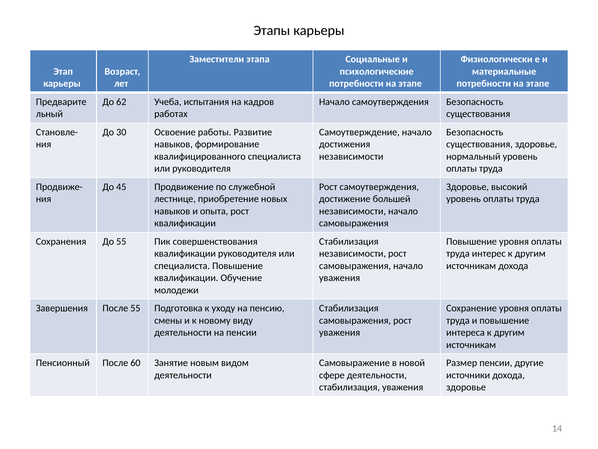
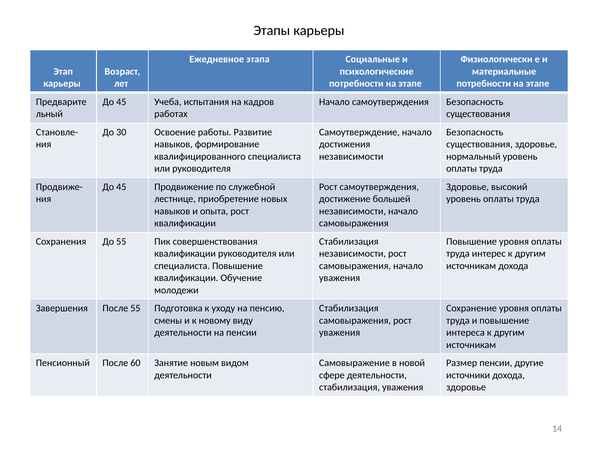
Заместители: Заместители -> Ежедневное
62 at (121, 102): 62 -> 45
